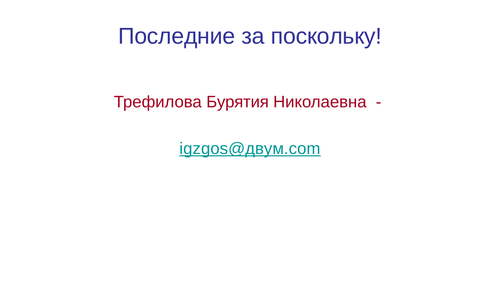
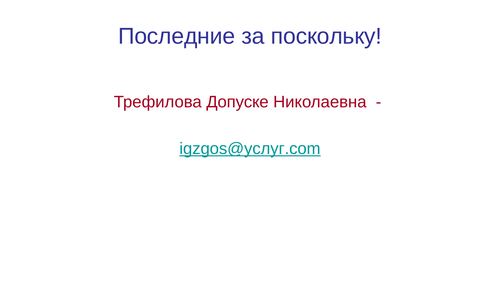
Бурятия: Бурятия -> Допуске
igzgos@двум.com: igzgos@двум.com -> igzgos@услуг.com
